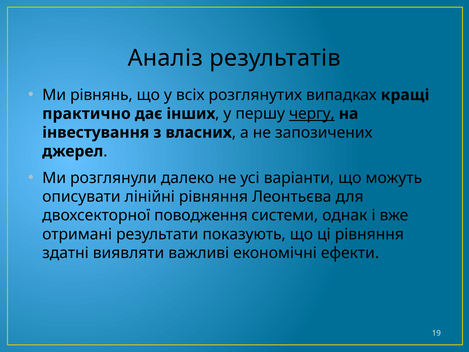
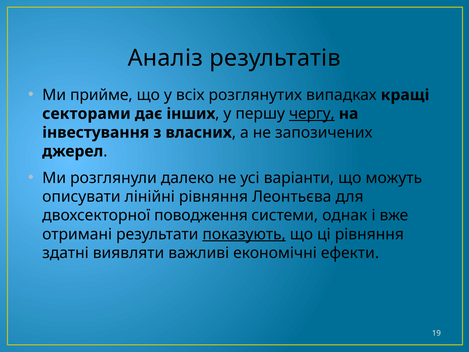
рівнянь: рівнянь -> прийме
практично: практично -> секторами
показують underline: none -> present
